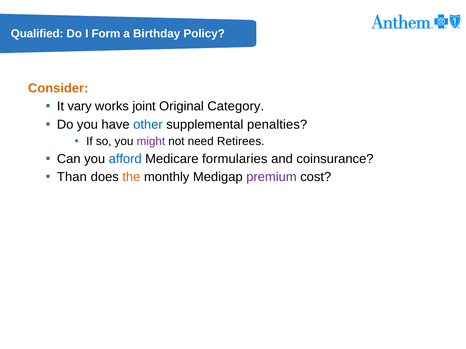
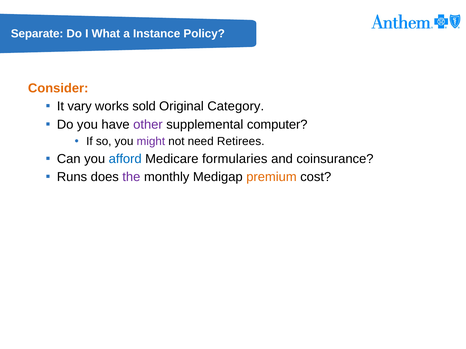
Qualified: Qualified -> Separate
Form: Form -> What
Birthday: Birthday -> Instance
joint: joint -> sold
other colour: blue -> purple
penalties: penalties -> computer
Than: Than -> Runs
the colour: orange -> purple
premium colour: purple -> orange
